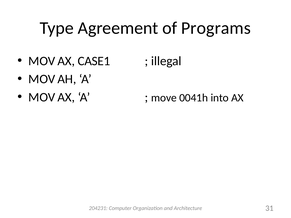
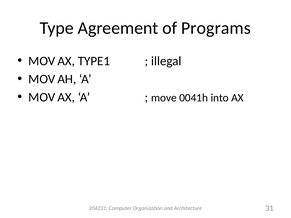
CASE1: CASE1 -> TYPE1
